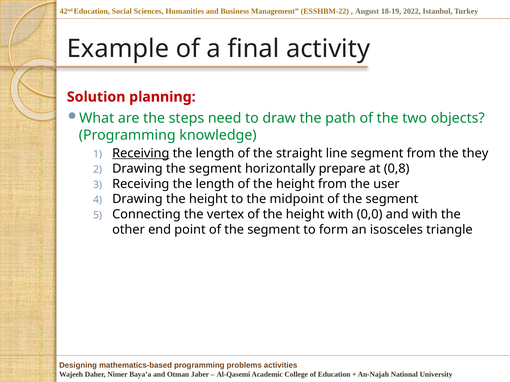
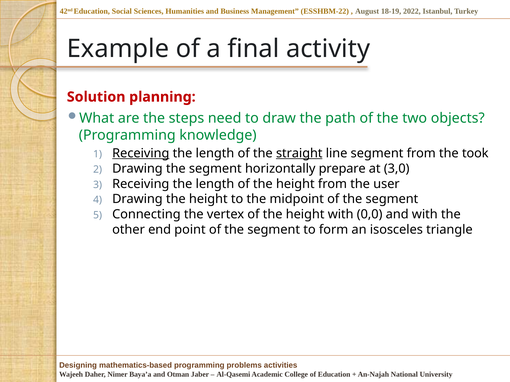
straight underline: none -> present
they: they -> took
0,8: 0,8 -> 3,0
